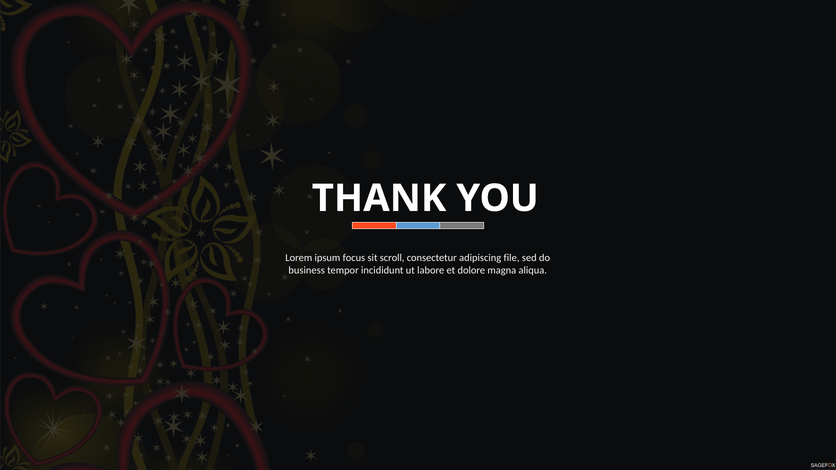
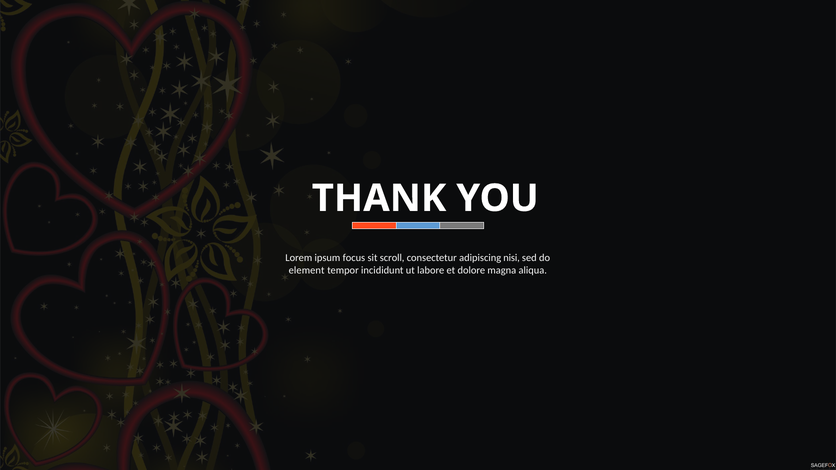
file: file -> nisi
business: business -> element
